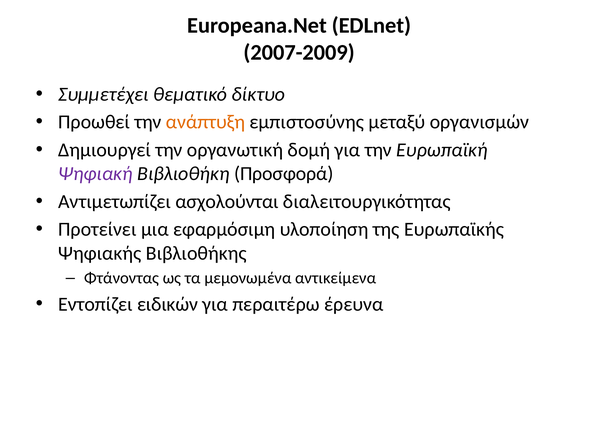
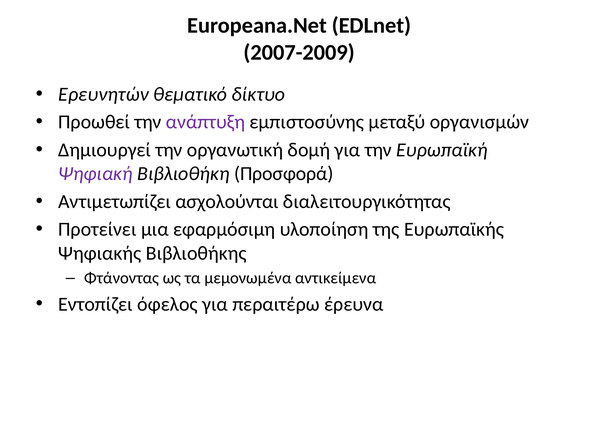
Συμμετέχει: Συμμετέχει -> Ερευνητών
ανάπτυξη colour: orange -> purple
ειδικών: ειδικών -> όφελος
